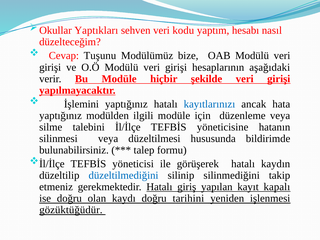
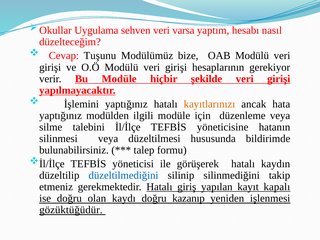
Yaptıkları: Yaptıkları -> Uygulama
kodu: kodu -> varsa
aşağıdaki: aşağıdaki -> gerekiyor
kayıtlarınızı colour: blue -> orange
tarihini: tarihini -> kazanıp
